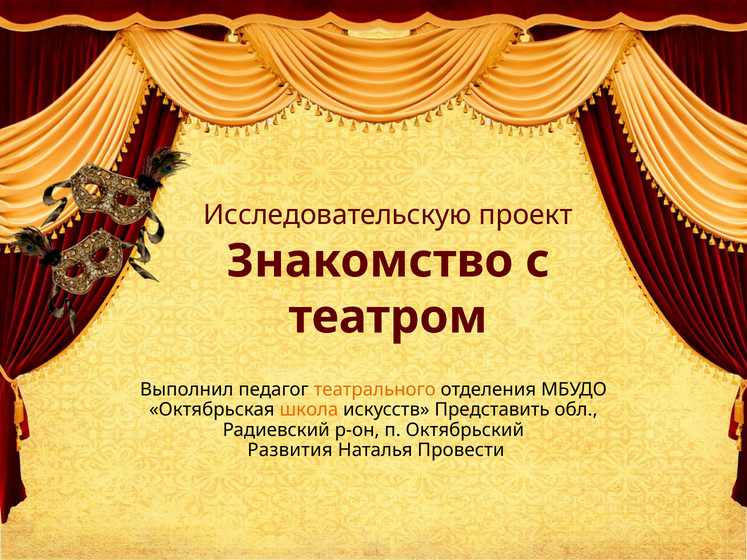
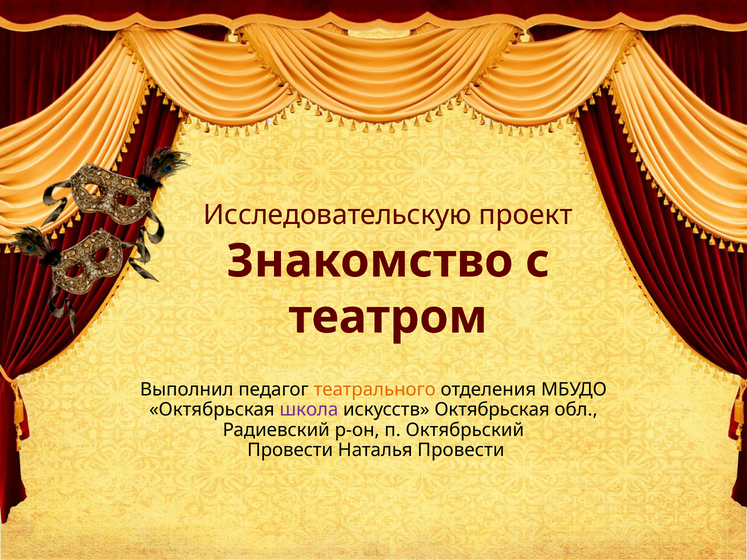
школа colour: orange -> purple
искусств Представить: Представить -> Октябрьская
Развития at (290, 450): Развития -> Провести
